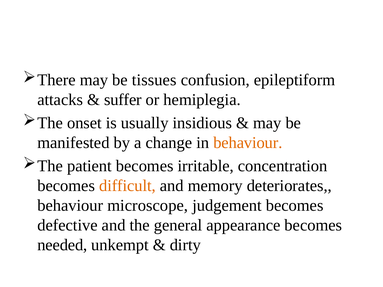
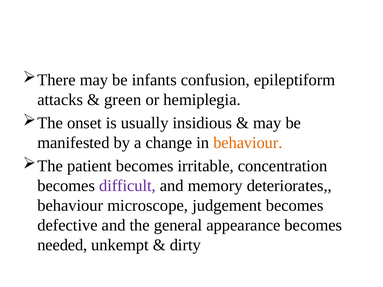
tissues: tissues -> infants
suffer: suffer -> green
difficult colour: orange -> purple
